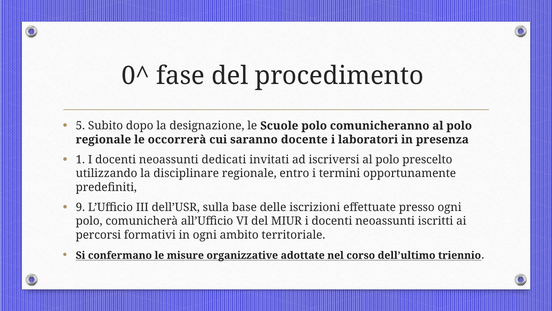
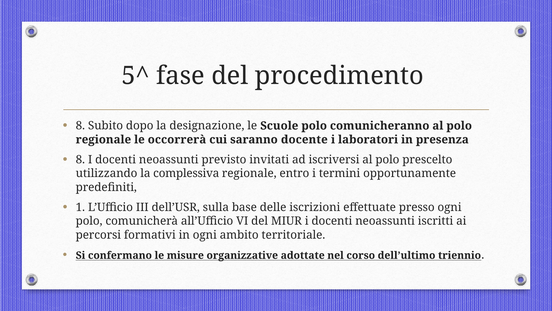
0^: 0^ -> 5^
5 at (80, 126): 5 -> 8
1 at (80, 159): 1 -> 8
dedicati: dedicati -> previsto
disciplinare: disciplinare -> complessiva
9: 9 -> 1
